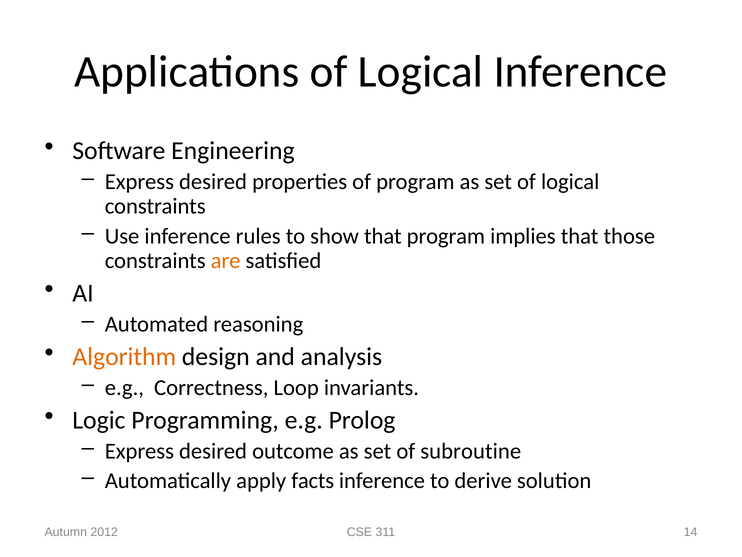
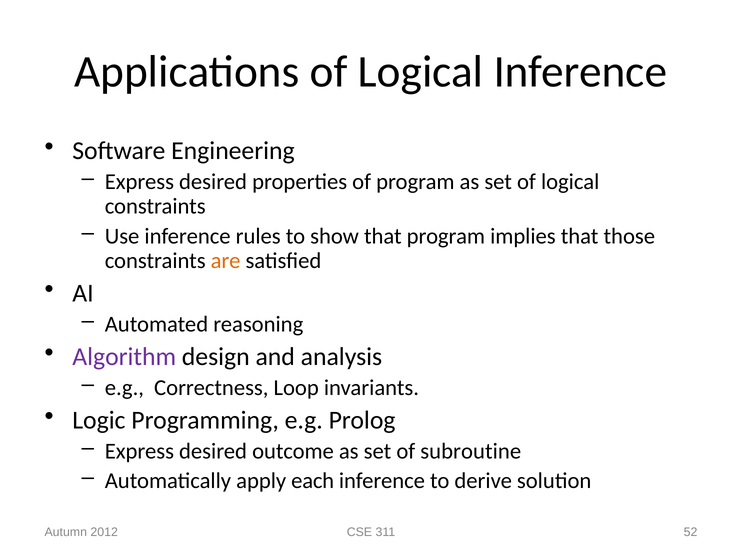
Algorithm colour: orange -> purple
facts: facts -> each
14: 14 -> 52
